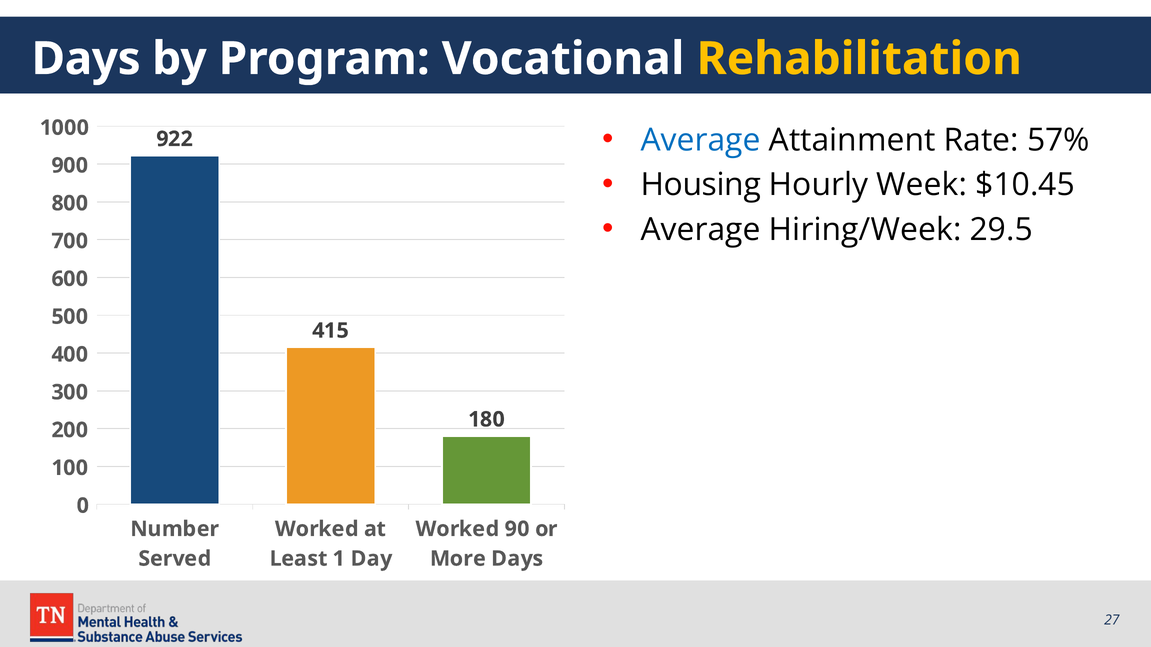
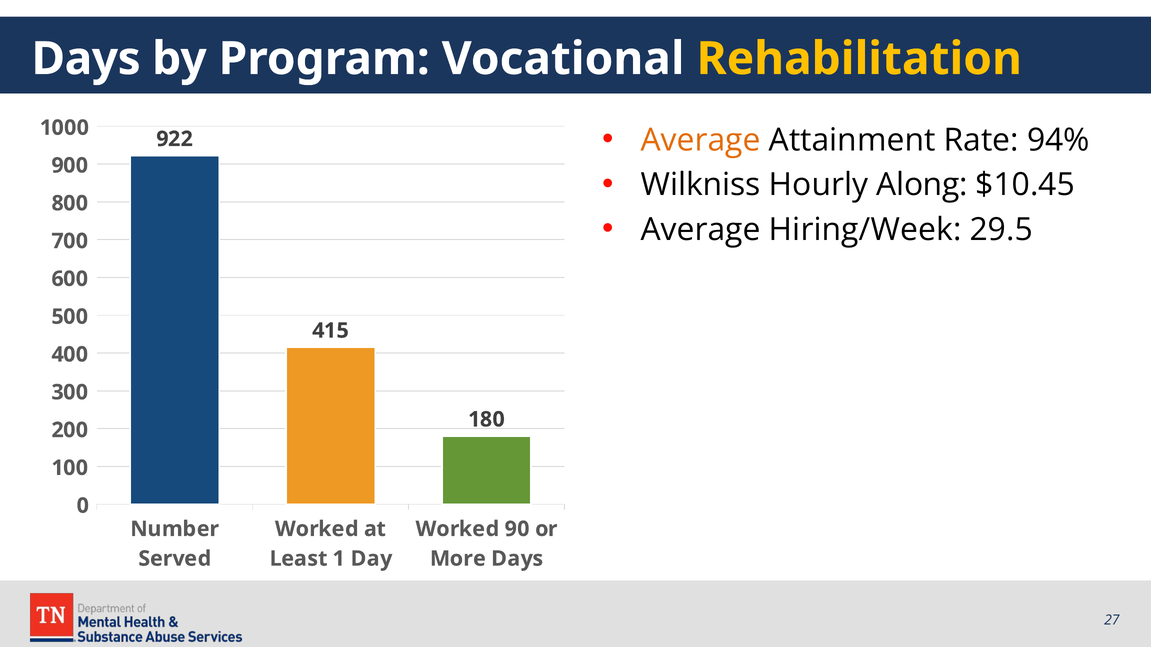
Average at (701, 140) colour: blue -> orange
57%: 57% -> 94%
Housing: Housing -> Wilkniss
Week: Week -> Along
